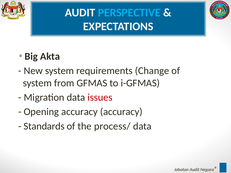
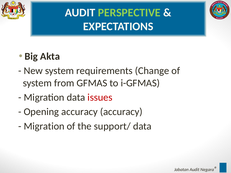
PERSPECTIVE colour: light blue -> light green
Standards at (44, 126): Standards -> Migration
process/: process/ -> support/
